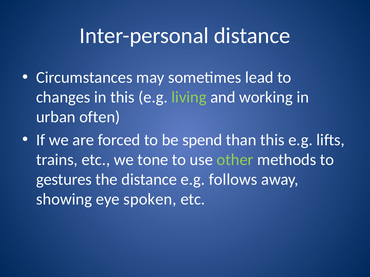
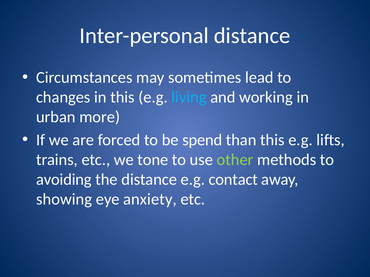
living colour: light green -> light blue
often: often -> more
gestures: gestures -> avoiding
follows: follows -> contact
spoken: spoken -> anxiety
